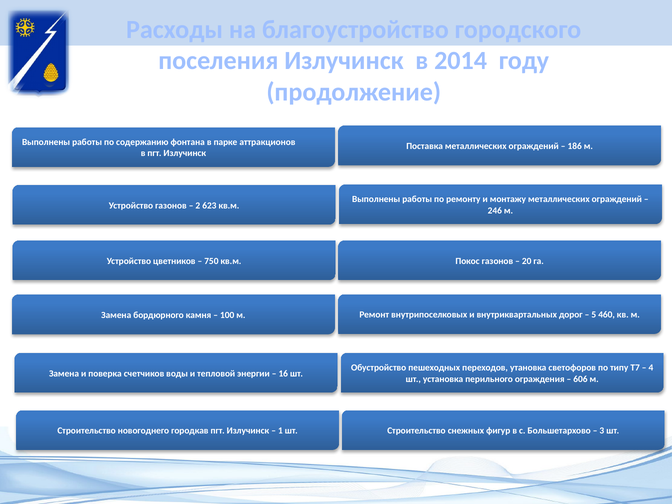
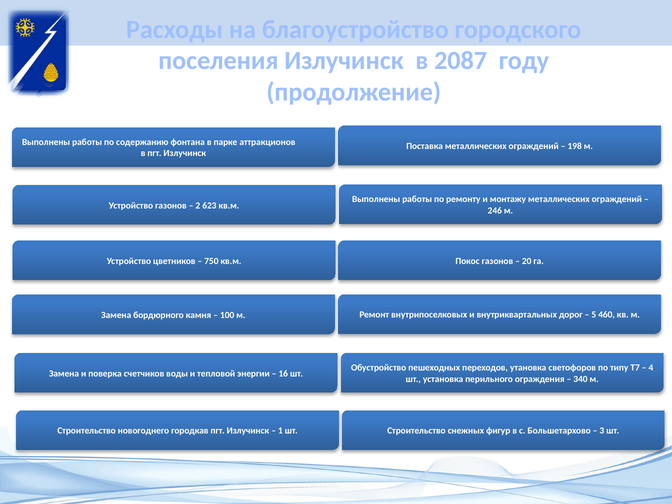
2014: 2014 -> 2087
186: 186 -> 198
606: 606 -> 340
